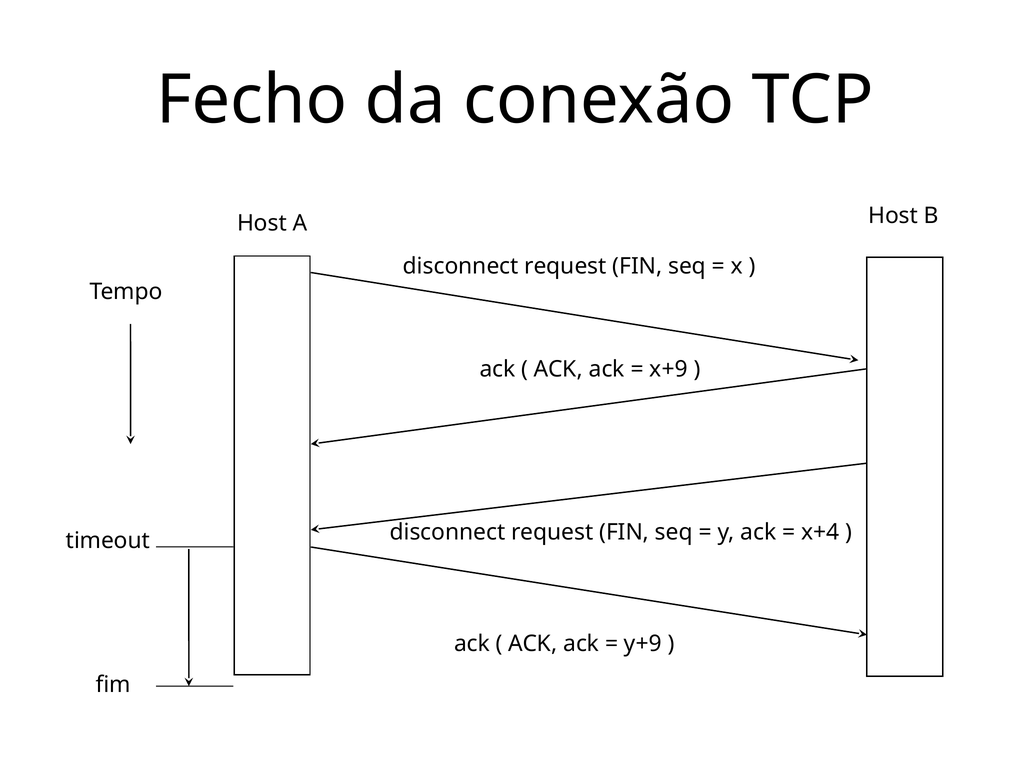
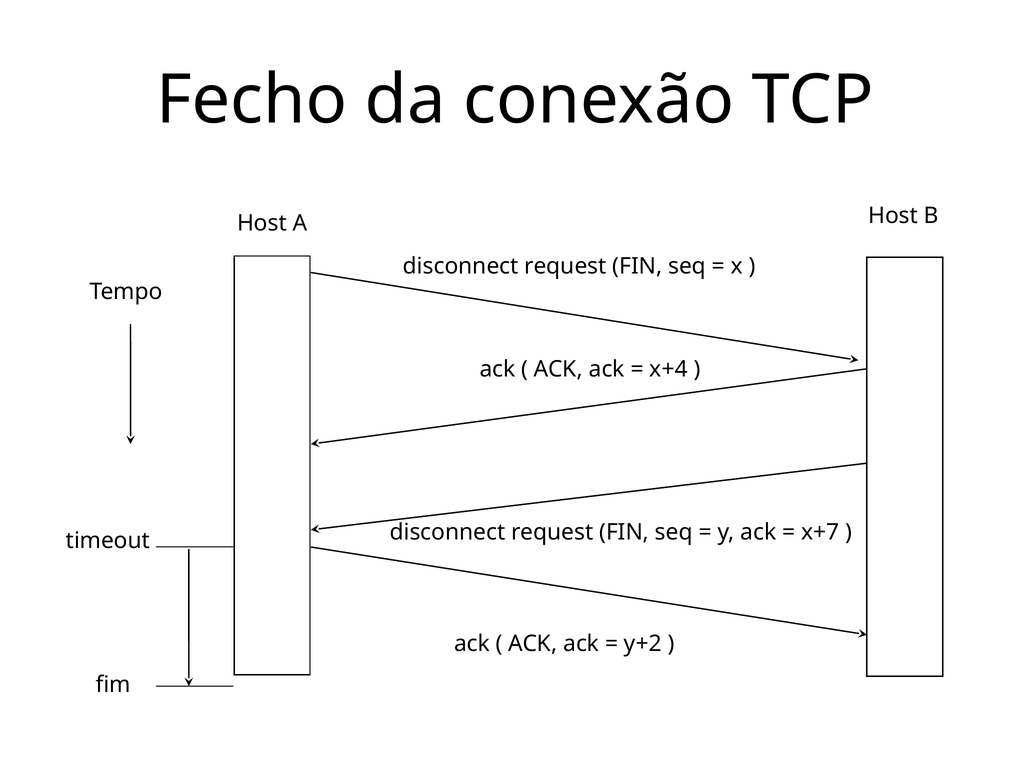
x+9: x+9 -> x+4
x+4: x+4 -> x+7
y+9: y+9 -> y+2
